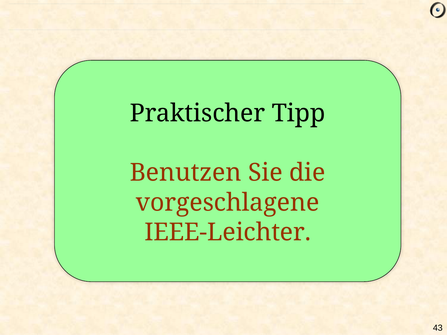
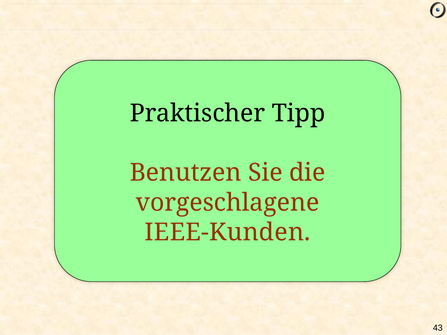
IEEE-Leichter: IEEE-Leichter -> IEEE-Kunden
